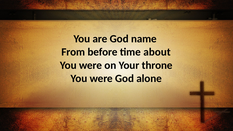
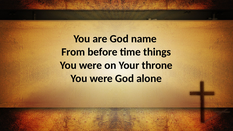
about: about -> things
